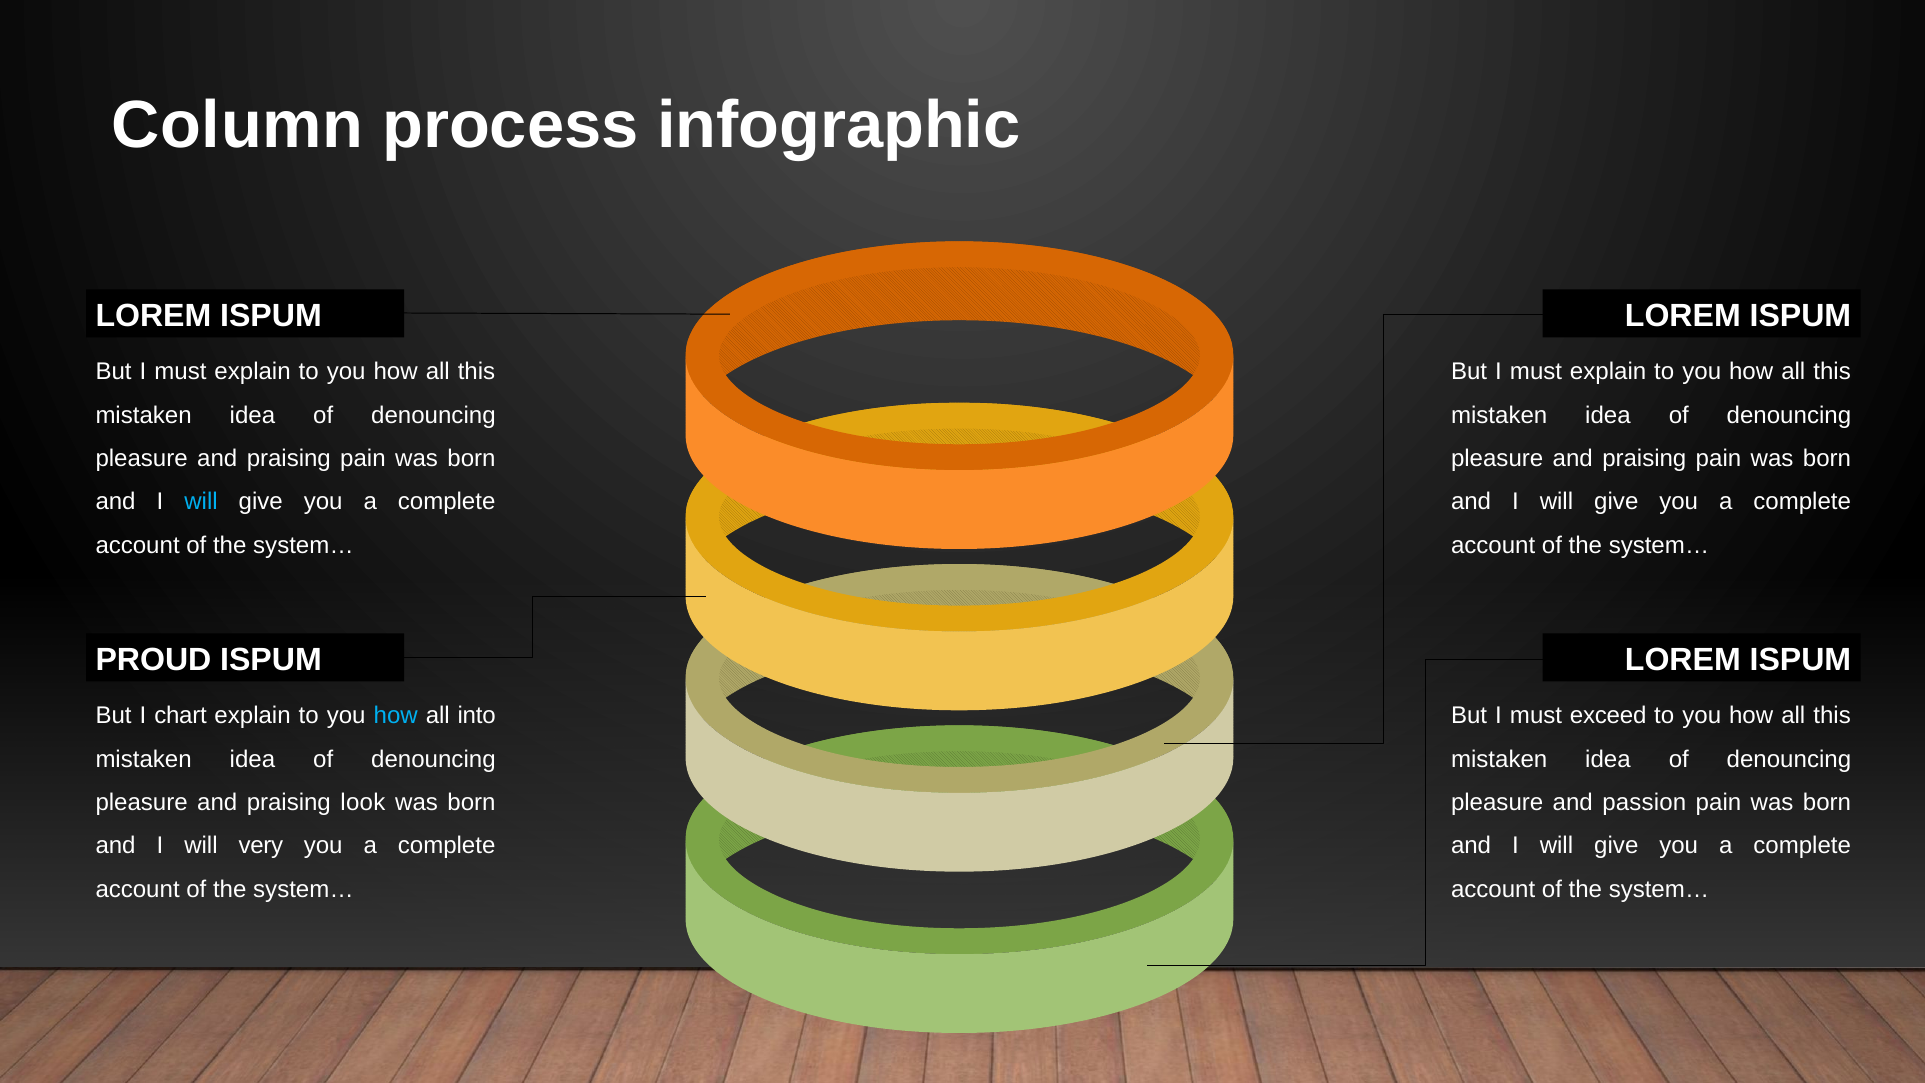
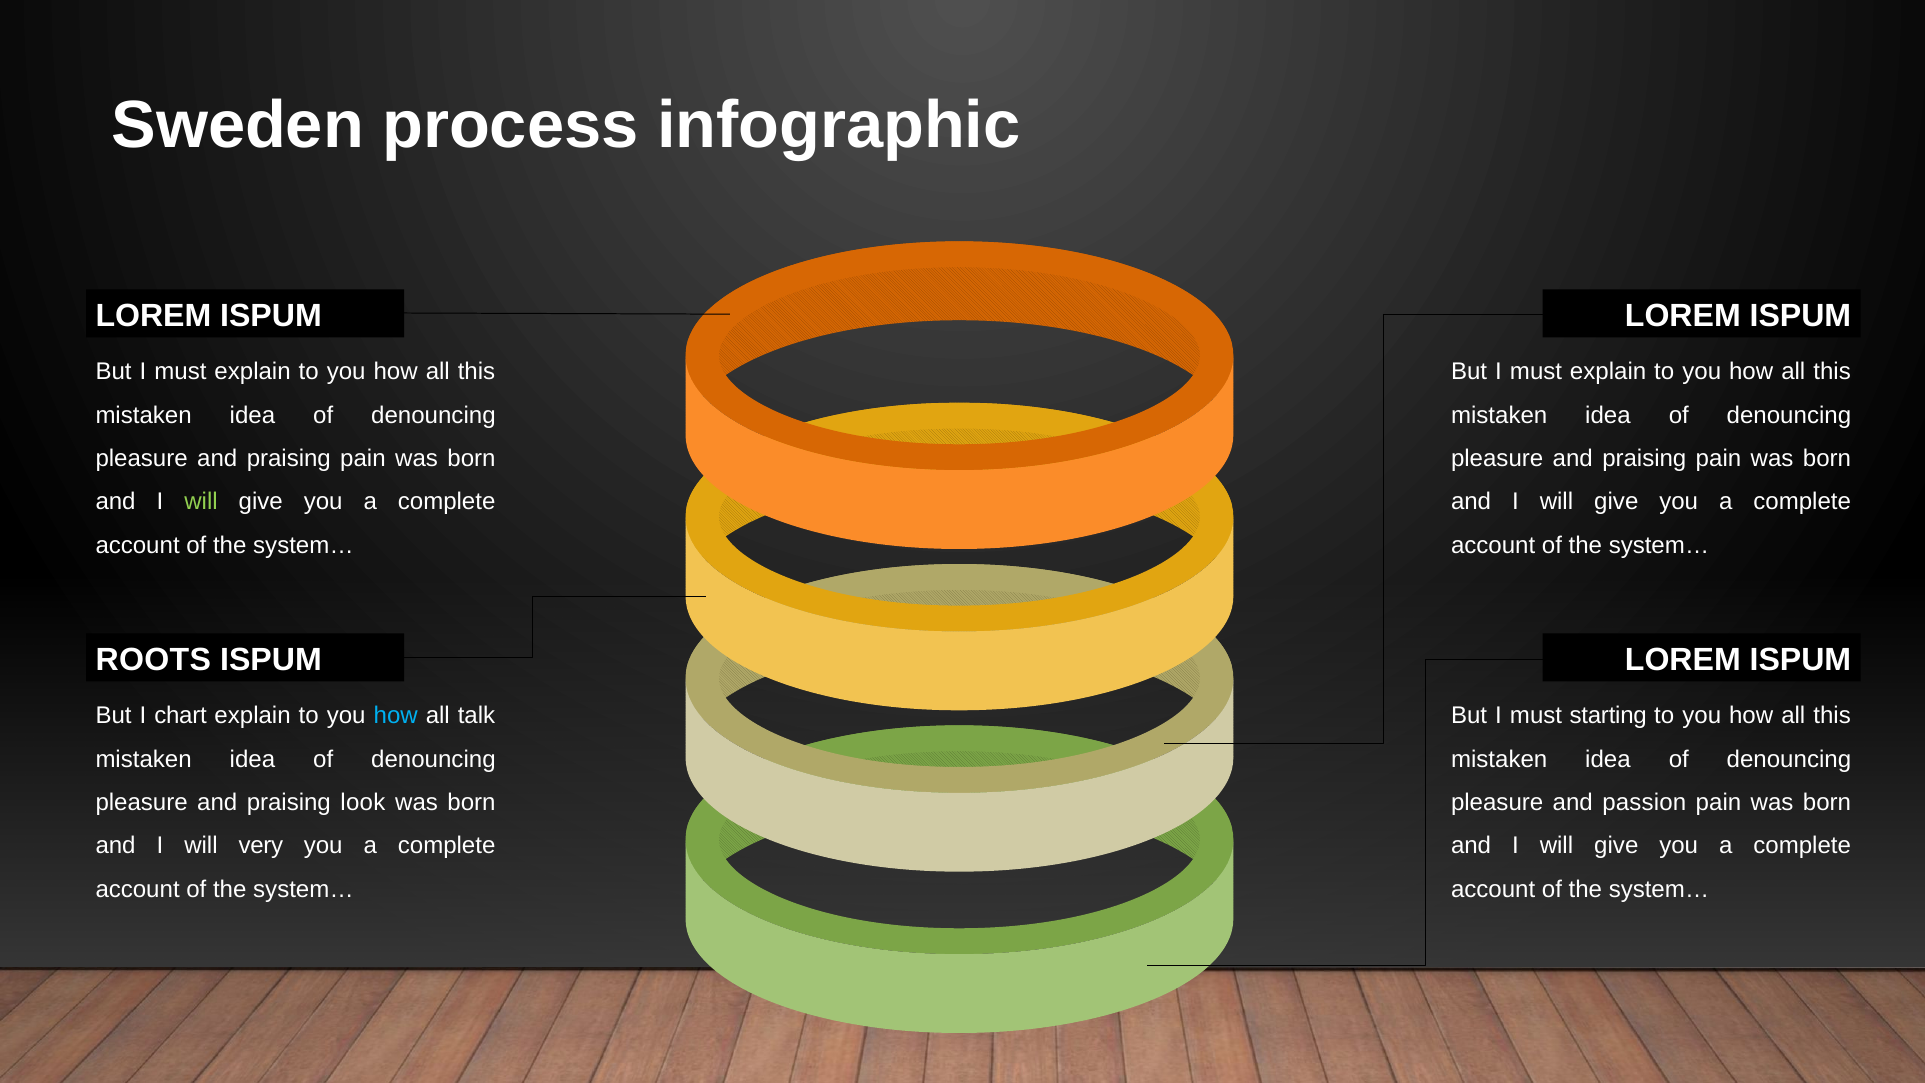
Column: Column -> Sweden
will at (201, 502) colour: light blue -> light green
PROUD: PROUD -> ROOTS
into: into -> talk
exceed: exceed -> starting
